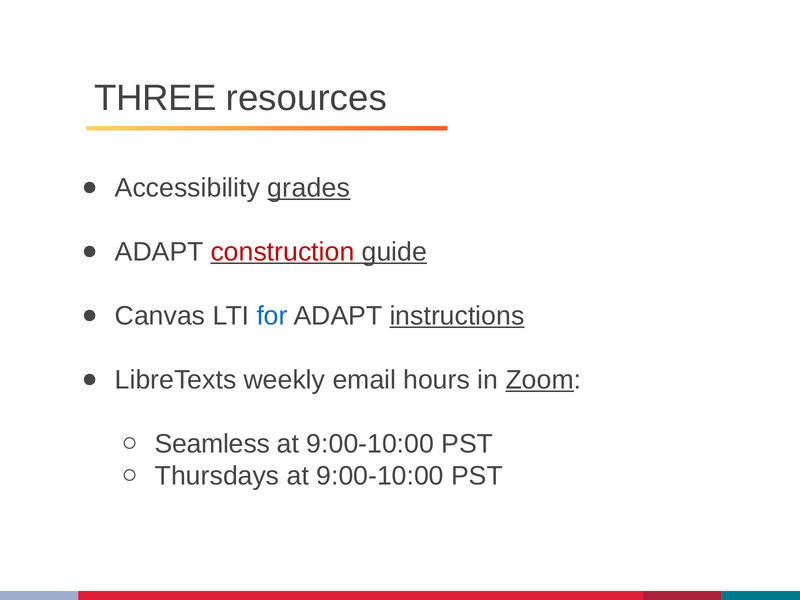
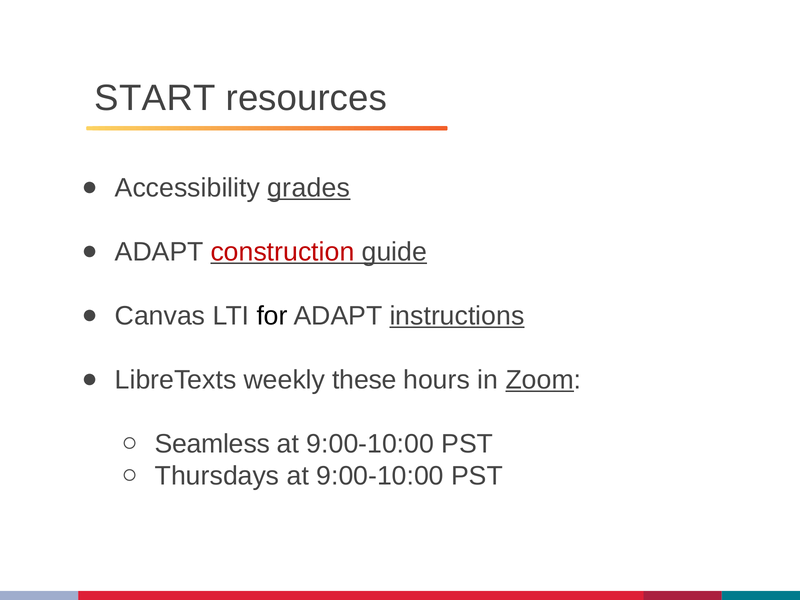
THREE: THREE -> START
for colour: blue -> black
email: email -> these
